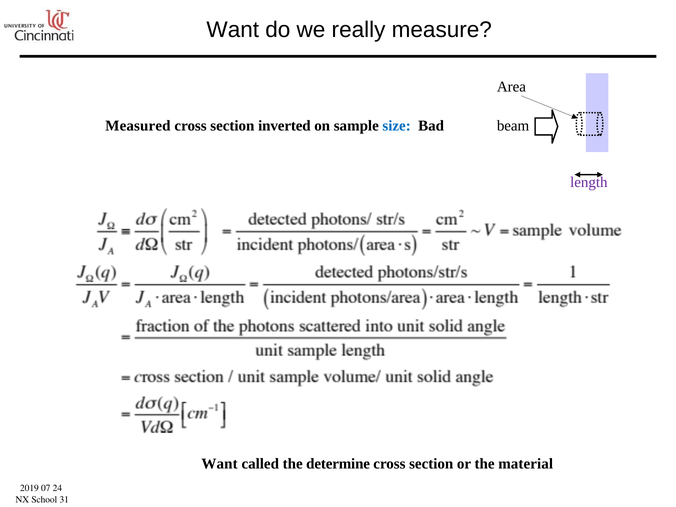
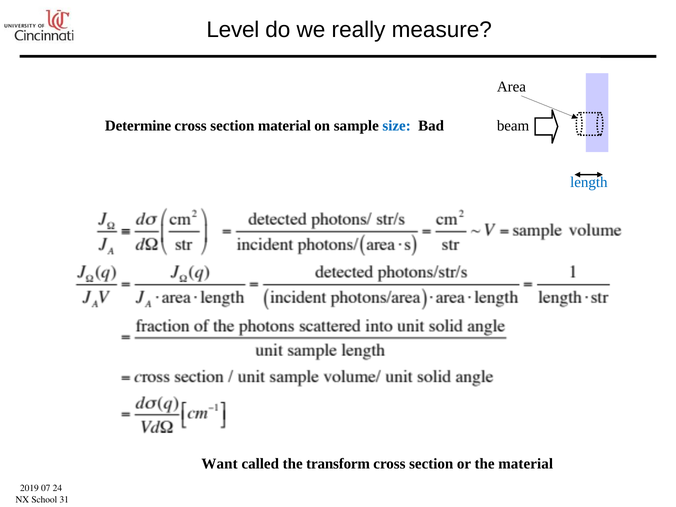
Want at (233, 30): Want -> Level
Measured: Measured -> Determine
section inverted: inverted -> material
length colour: purple -> blue
determine: determine -> transform
